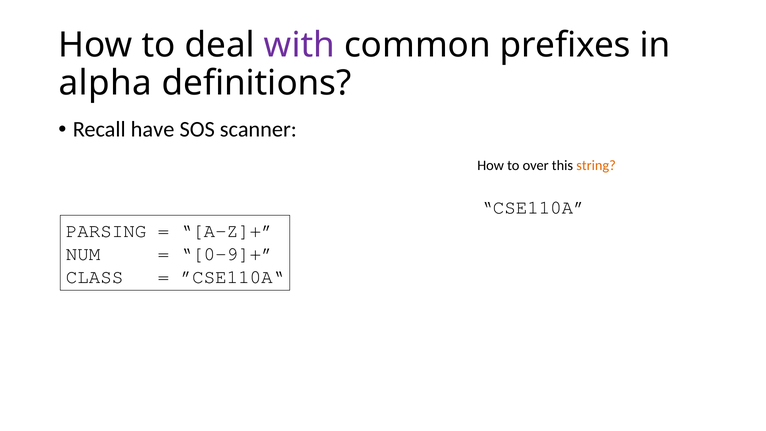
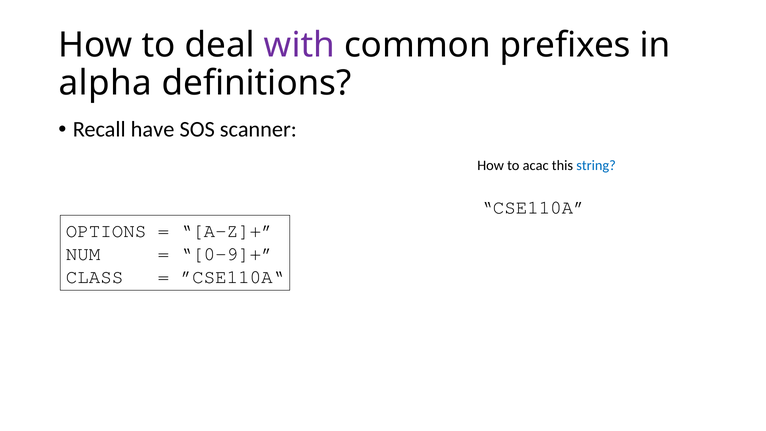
over: over -> acac
string colour: orange -> blue
PARSING: PARSING -> OPTIONS
